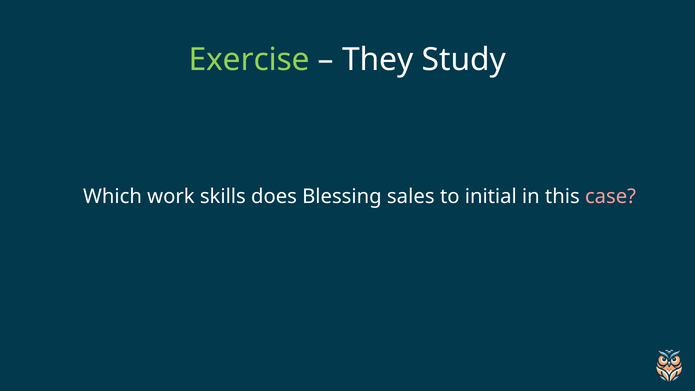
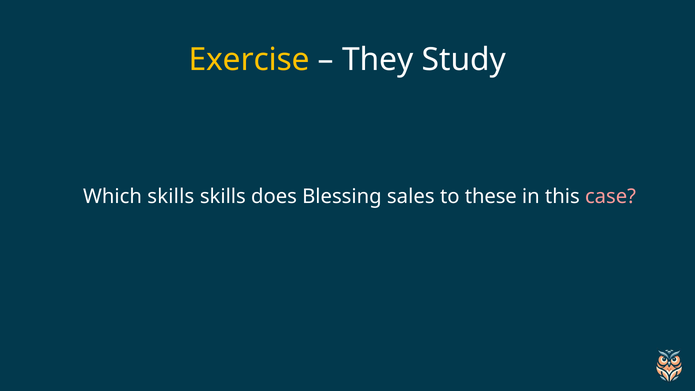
Exercise colour: light green -> yellow
Which work: work -> skills
initial: initial -> these
